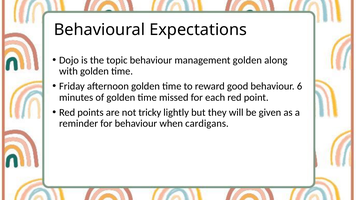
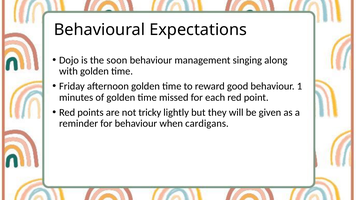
topic: topic -> soon
management golden: golden -> singing
6: 6 -> 1
